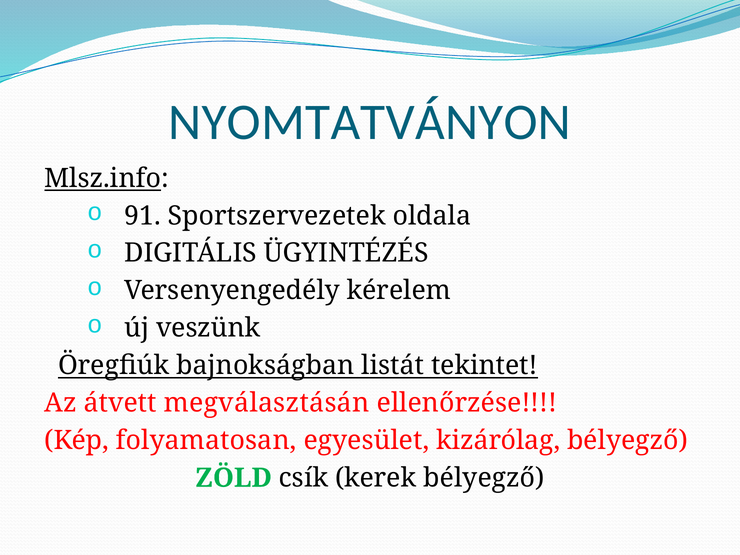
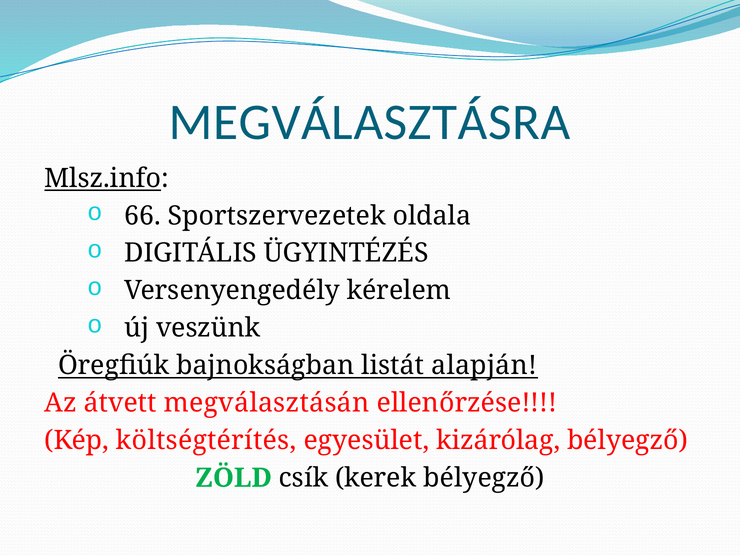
NYOMTATVÁNYON: NYOMTATVÁNYON -> MEGVÁLASZTÁSRA
91: 91 -> 66
tekintet: tekintet -> alapján
folyamatosan: folyamatosan -> költségtérítés
